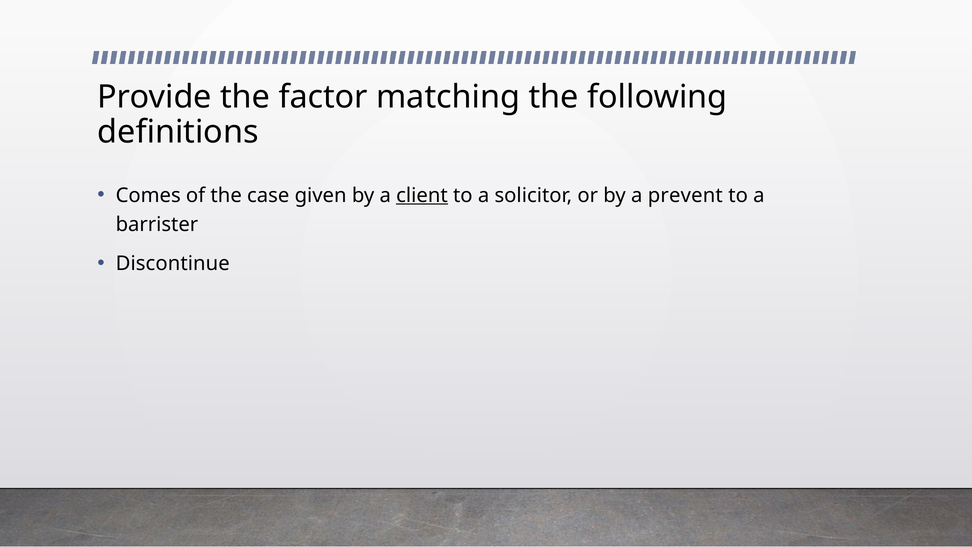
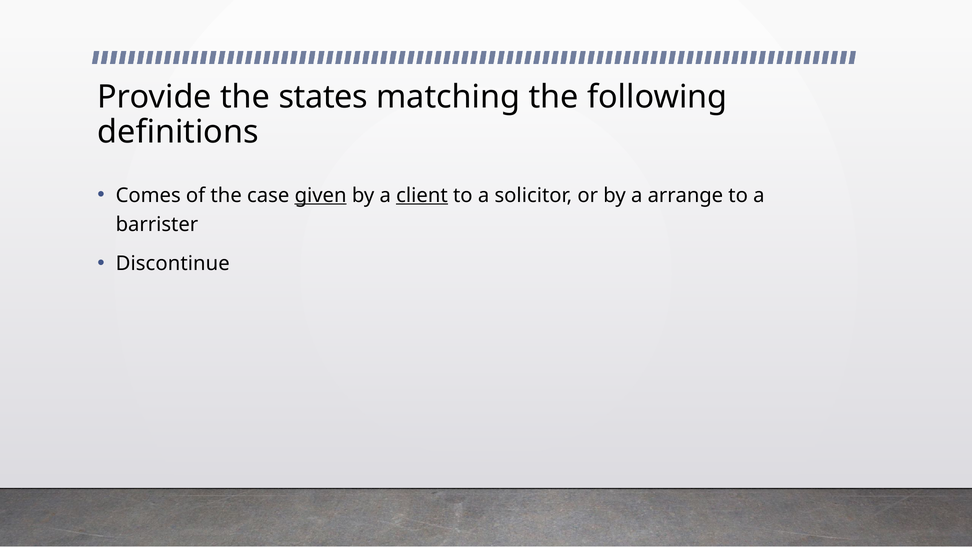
factor: factor -> states
given underline: none -> present
prevent: prevent -> arrange
